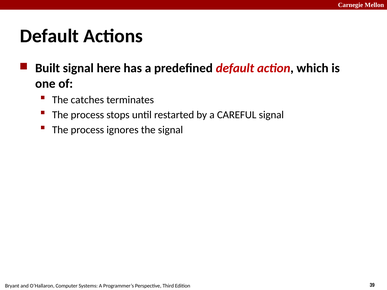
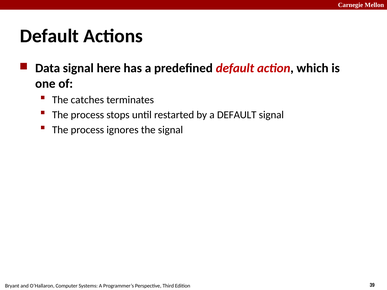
Built: Built -> Data
a CAREFUL: CAREFUL -> DEFAULT
